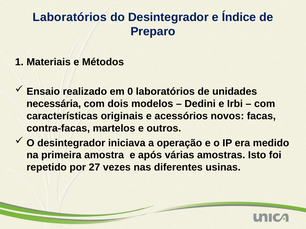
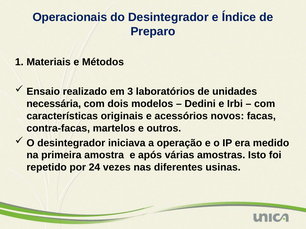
Laboratórios at (70, 17): Laboratórios -> Operacionais
0: 0 -> 3
27: 27 -> 24
